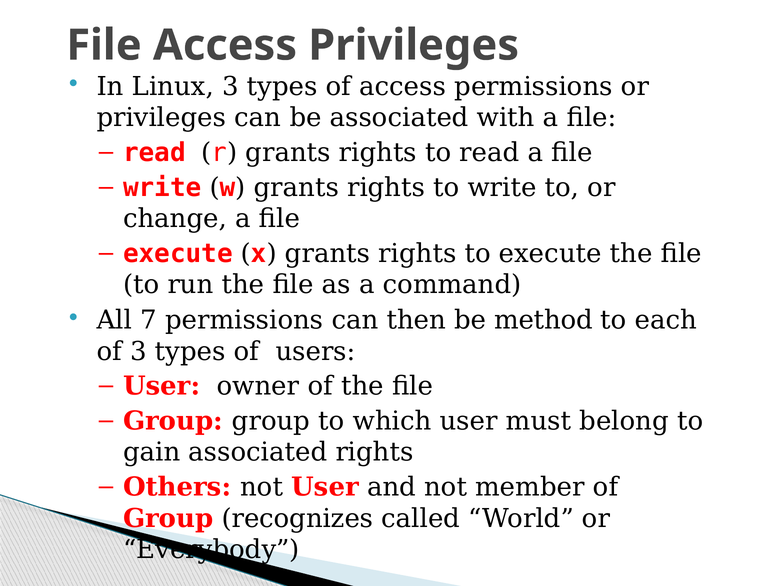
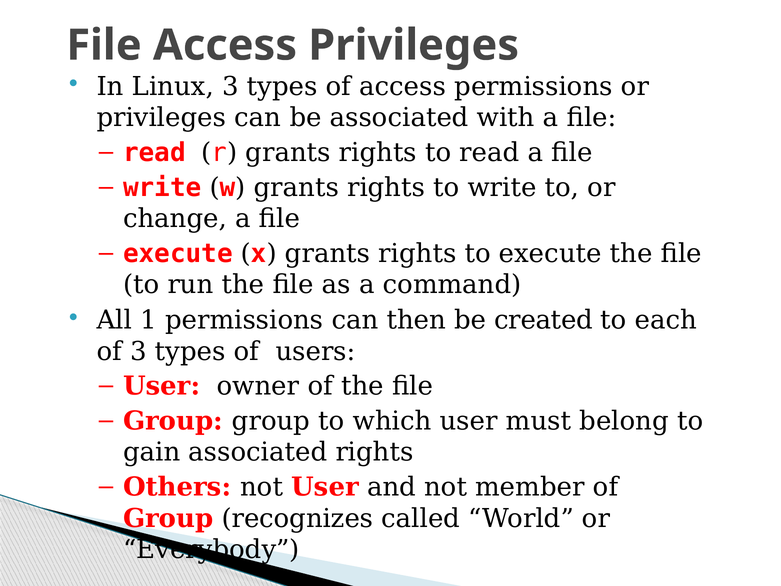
7: 7 -> 1
method: method -> created
